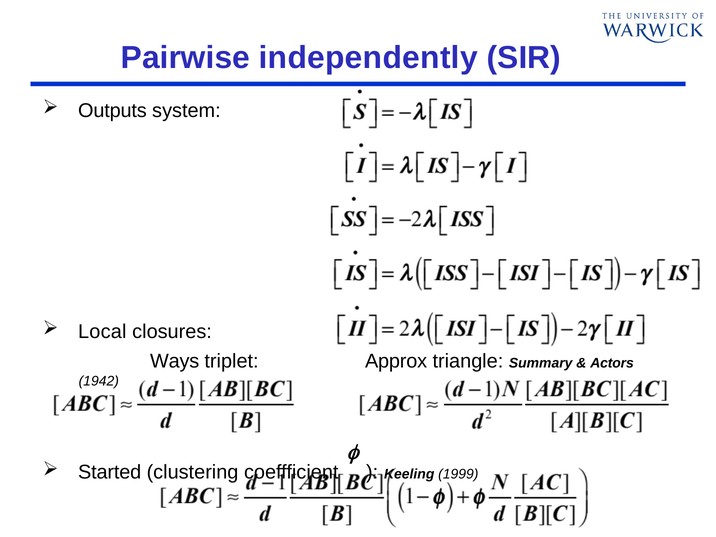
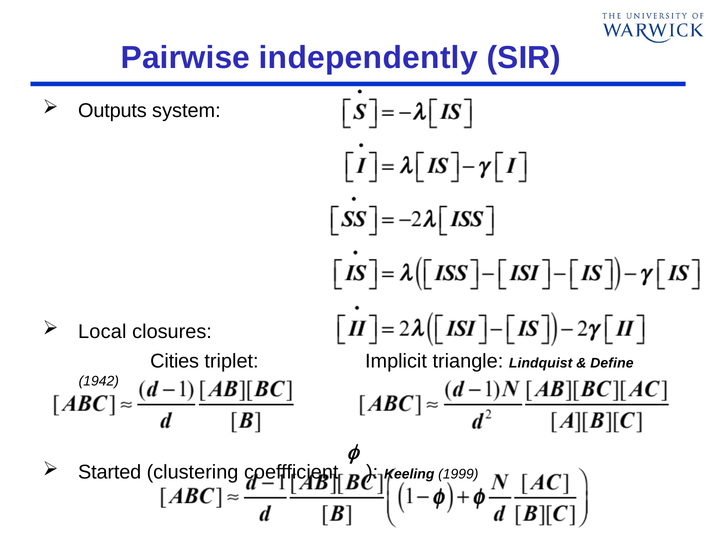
Ways: Ways -> Cities
Approx: Approx -> Implicit
Summary: Summary -> Lindquist
Actors: Actors -> Define
